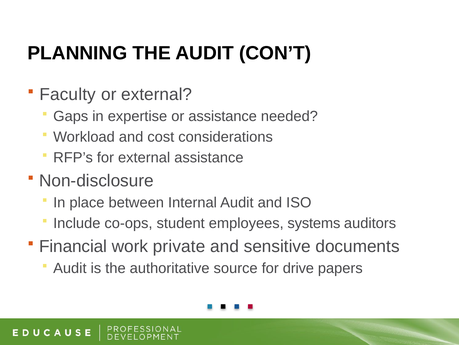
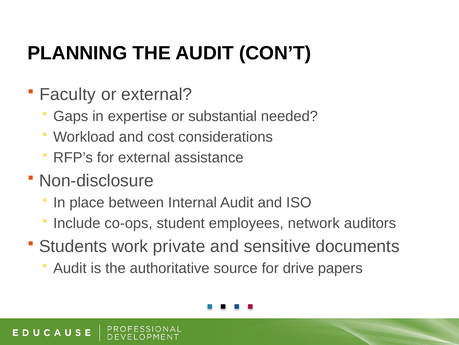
or assistance: assistance -> substantial
systems: systems -> network
Financial: Financial -> Students
